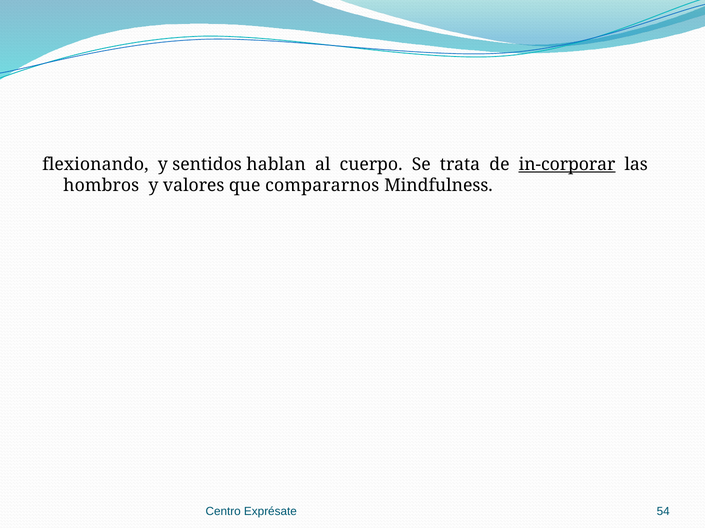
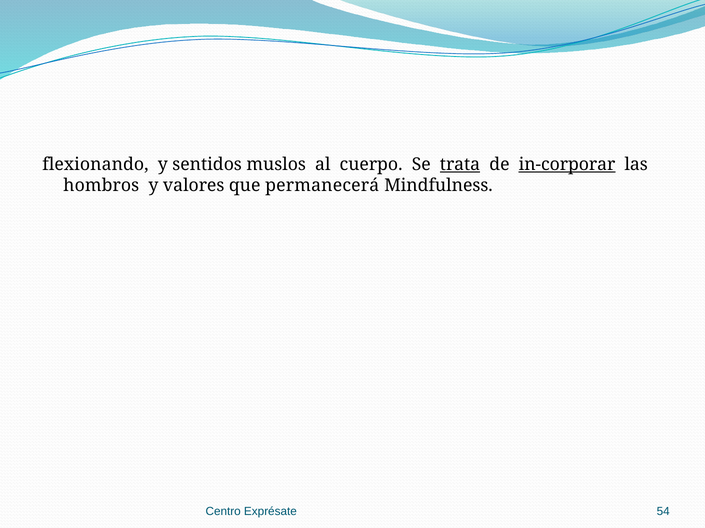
hablan: hablan -> muslos
trata underline: none -> present
compararnos: compararnos -> permanecerá
